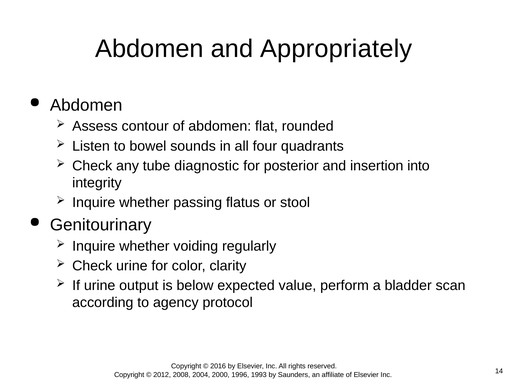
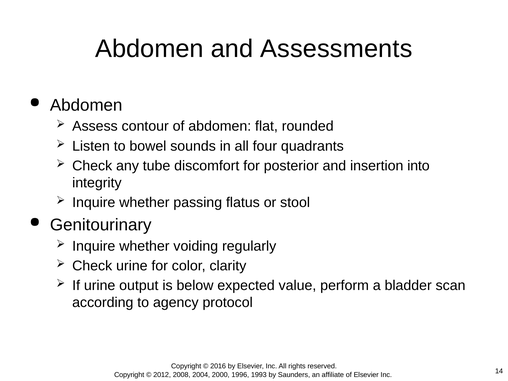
Appropriately: Appropriately -> Assessments
diagnostic: diagnostic -> discomfort
